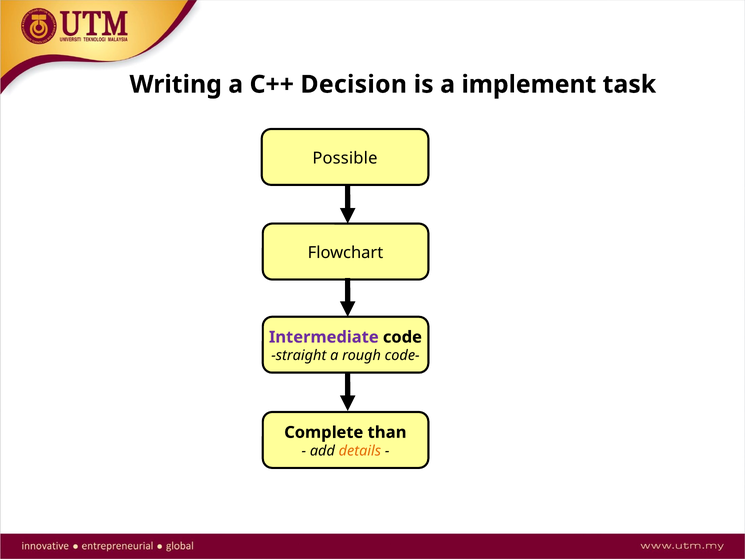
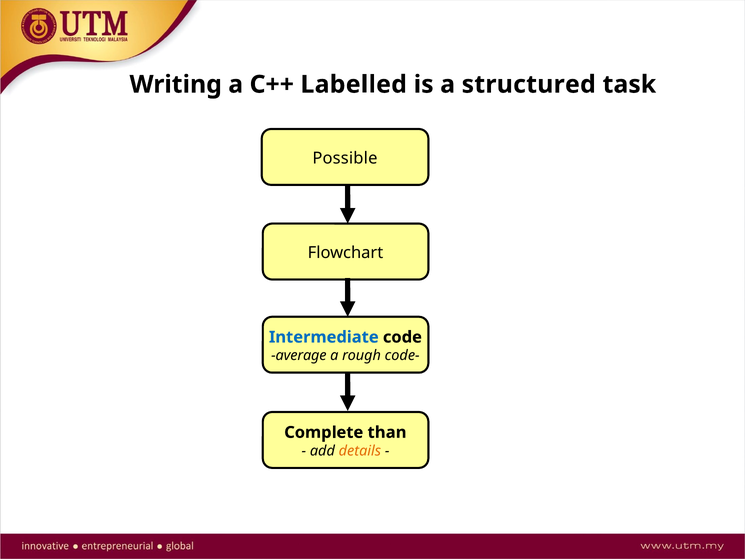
Decision: Decision -> Labelled
implement: implement -> structured
Intermediate colour: purple -> blue
straight: straight -> average
